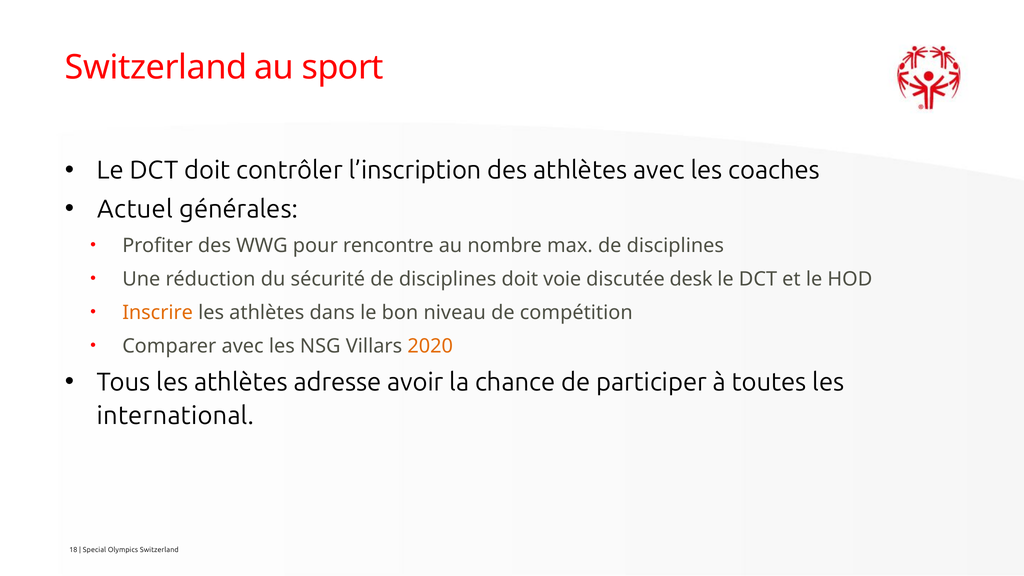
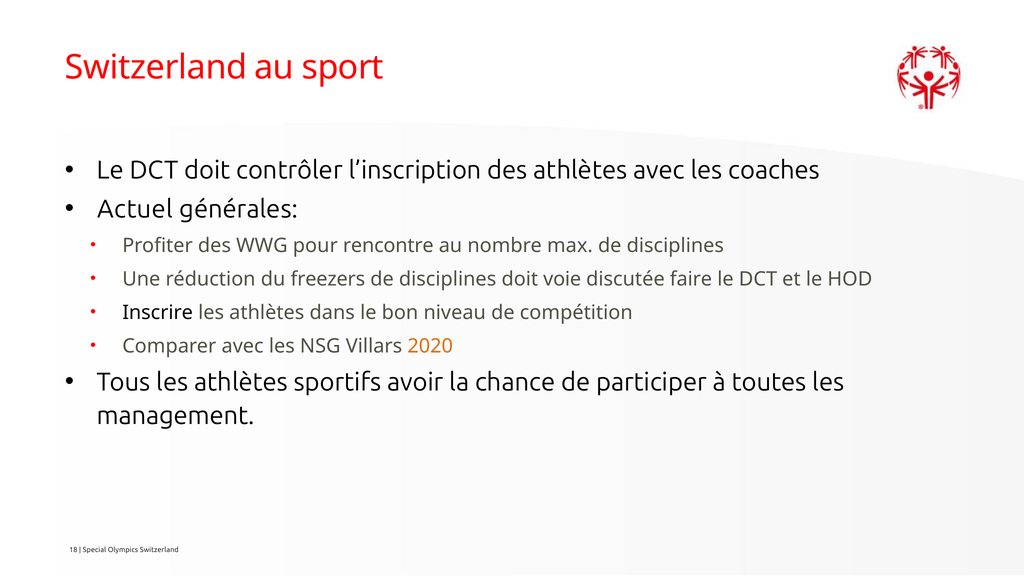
sécurité: sécurité -> freezers
desk: desk -> faire
Inscrire colour: orange -> black
adresse: adresse -> sportifs
international: international -> management
